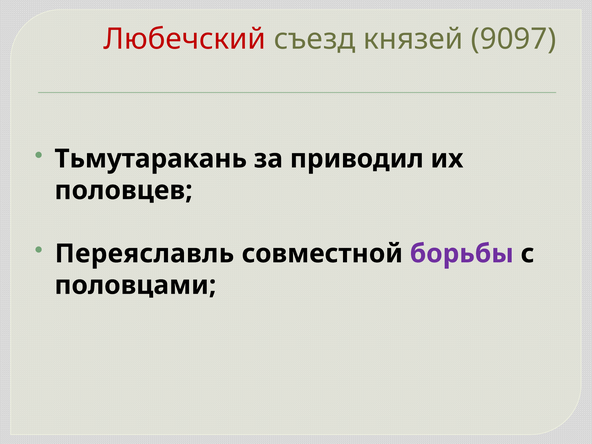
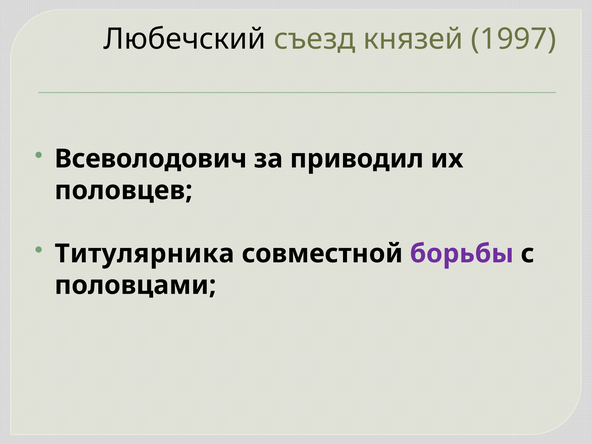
Любечский colour: red -> black
9097: 9097 -> 1997
Тьмутаракань: Тьмутаракань -> Всеволодович
Переяславль: Переяславль -> Титулярника
